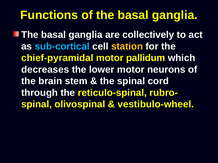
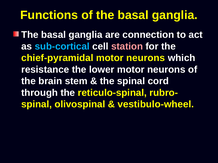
collectively: collectively -> connection
station colour: yellow -> pink
pallidum at (146, 58): pallidum -> neurons
decreases: decreases -> resistance
